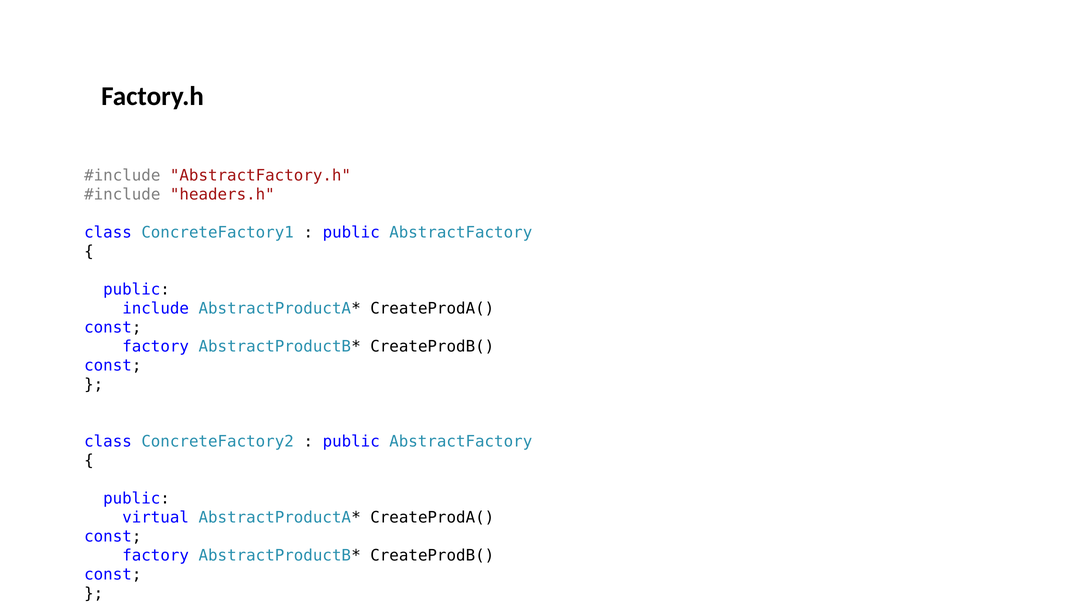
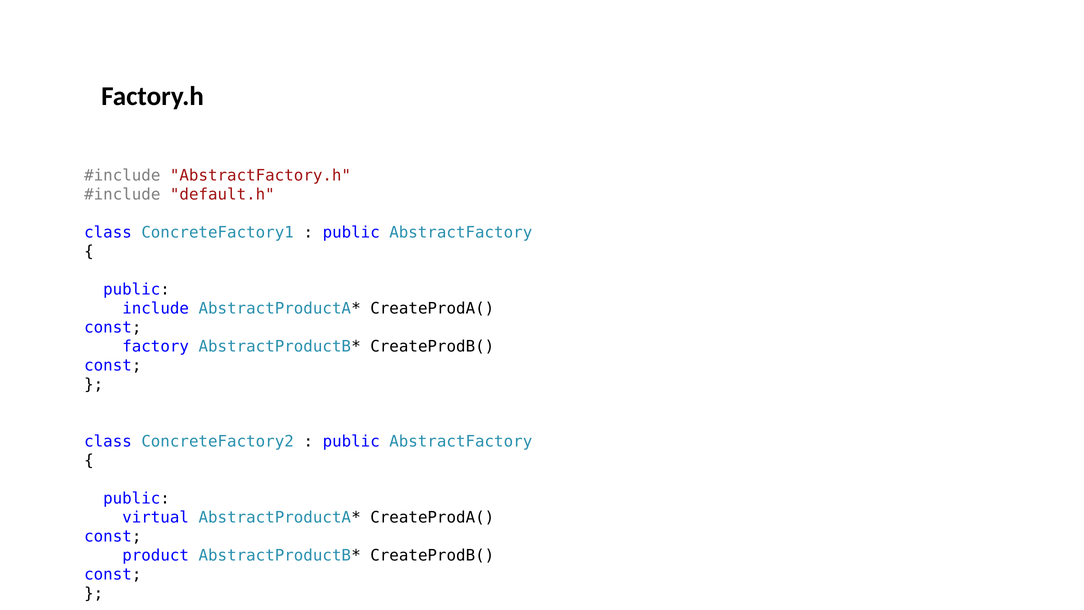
headers.h: headers.h -> default.h
factory at (156, 555): factory -> product
